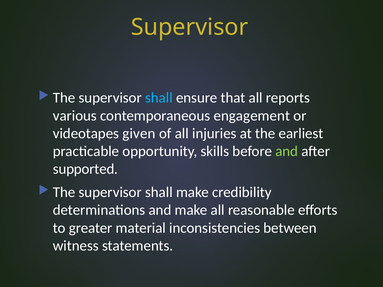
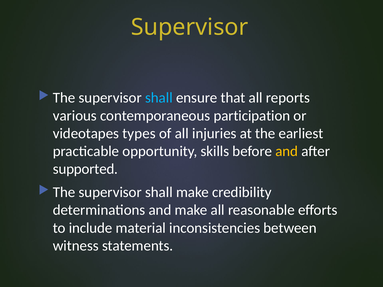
engagement: engagement -> participation
given: given -> types
and at (287, 151) colour: light green -> yellow
greater: greater -> include
